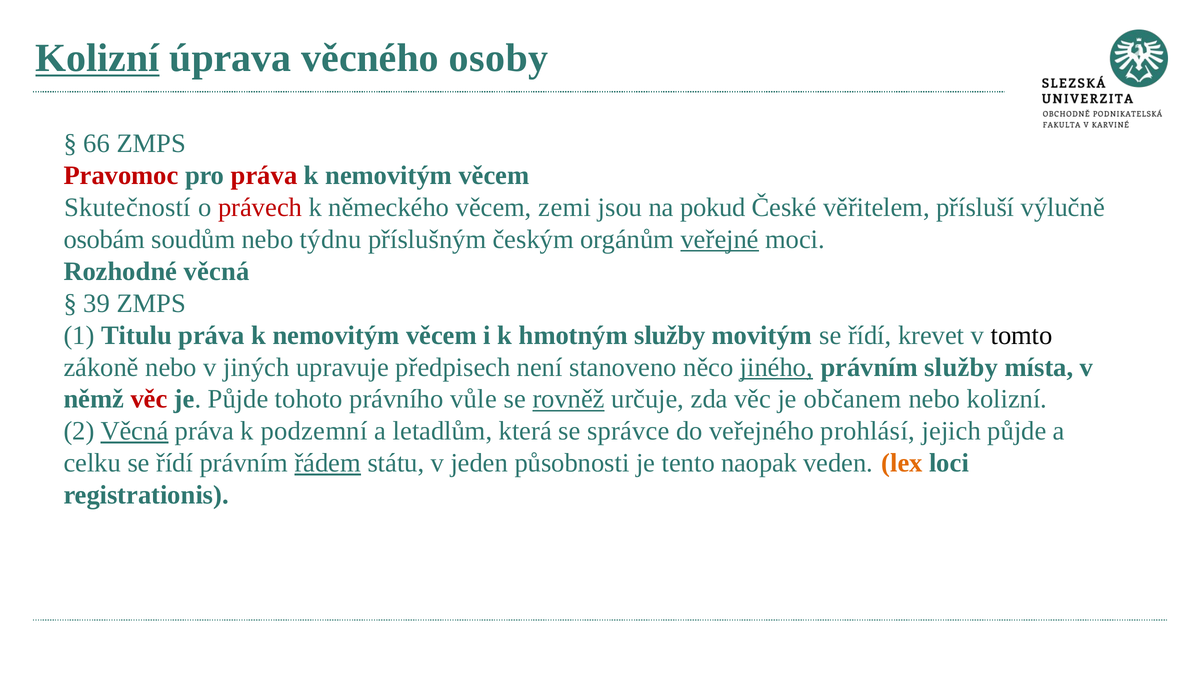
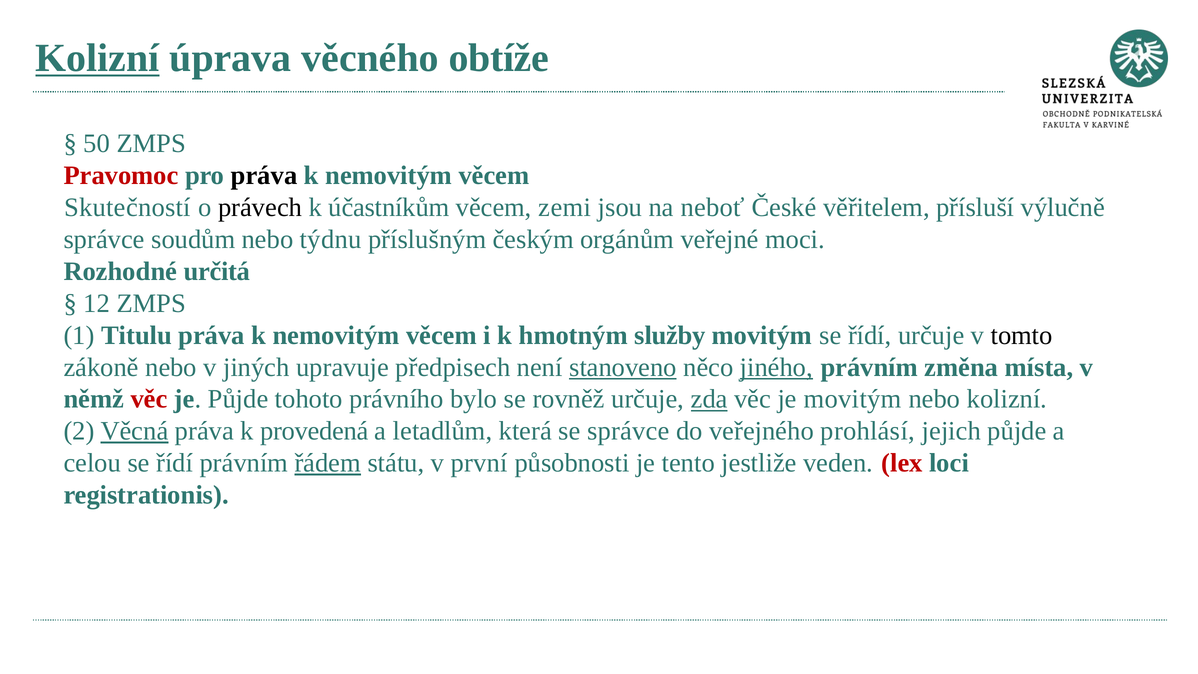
osoby: osoby -> obtíže
66: 66 -> 50
práva at (264, 176) colour: red -> black
právech colour: red -> black
německého: německého -> účastníkům
pokud: pokud -> neboť
osobám at (104, 239): osobám -> správce
veřejné underline: present -> none
Rozhodné věcná: věcná -> určitá
39: 39 -> 12
řídí krevet: krevet -> určuje
stanoveno underline: none -> present
právním služby: služby -> změna
vůle: vůle -> bylo
rovněž underline: present -> none
zda underline: none -> present
je občanem: občanem -> movitým
podzemní: podzemní -> provedená
celku: celku -> celou
jeden: jeden -> první
naopak: naopak -> jestliže
lex colour: orange -> red
